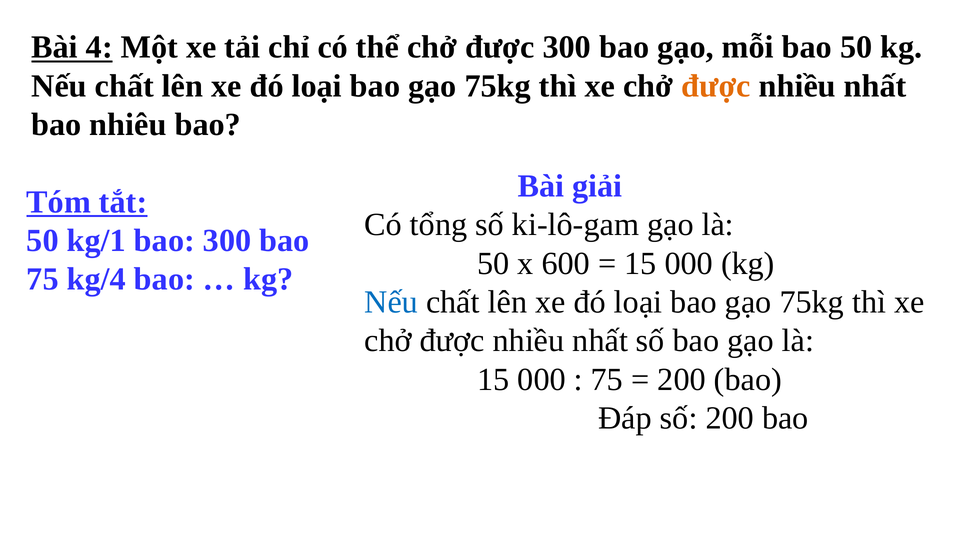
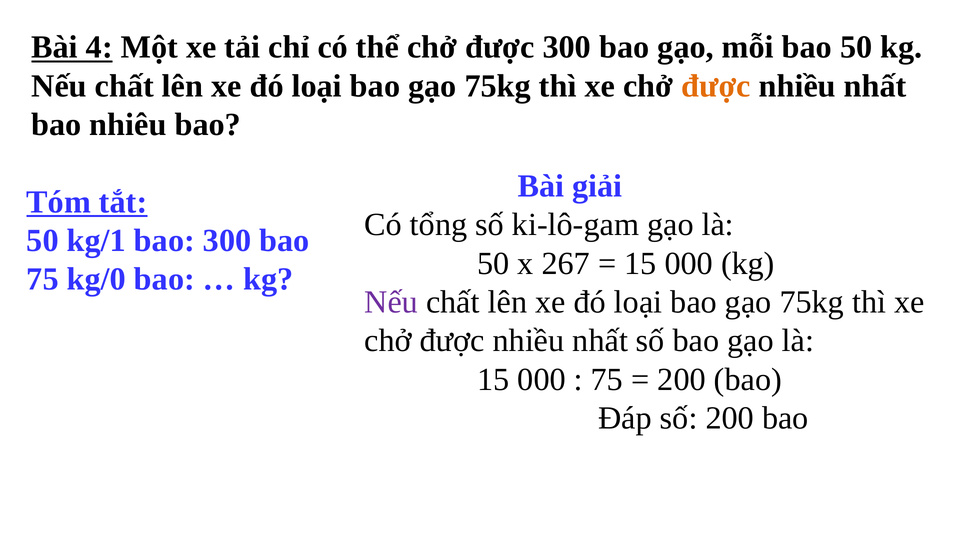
600: 600 -> 267
kg/4: kg/4 -> kg/0
Nếu at (391, 302) colour: blue -> purple
